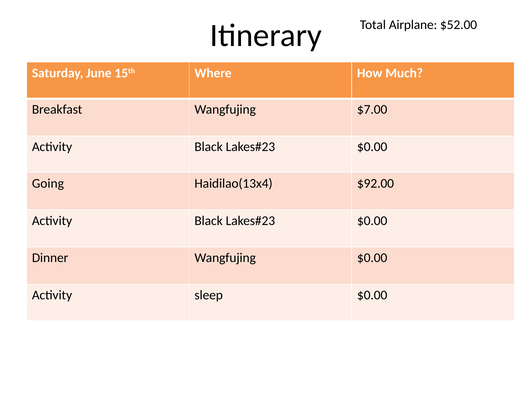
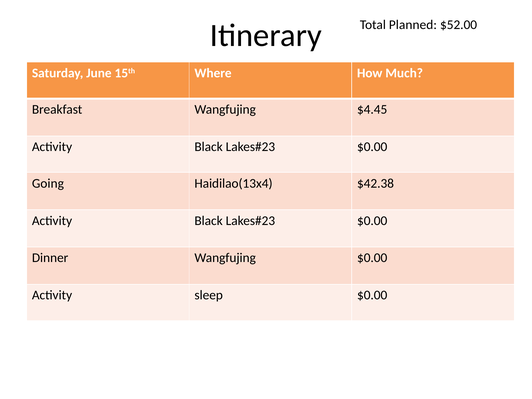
Airplane: Airplane -> Planned
$7.00: $7.00 -> $4.45
$92.00: $92.00 -> $42.38
